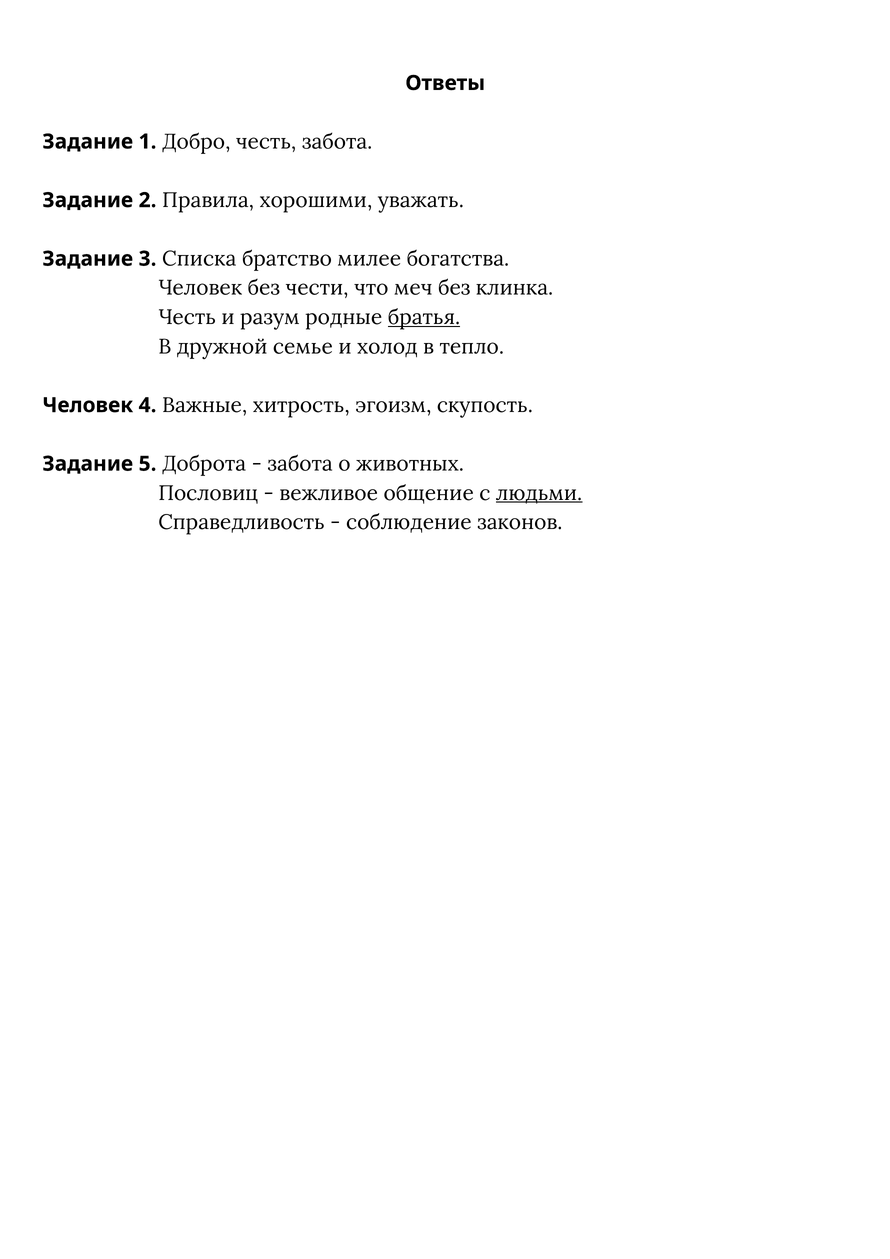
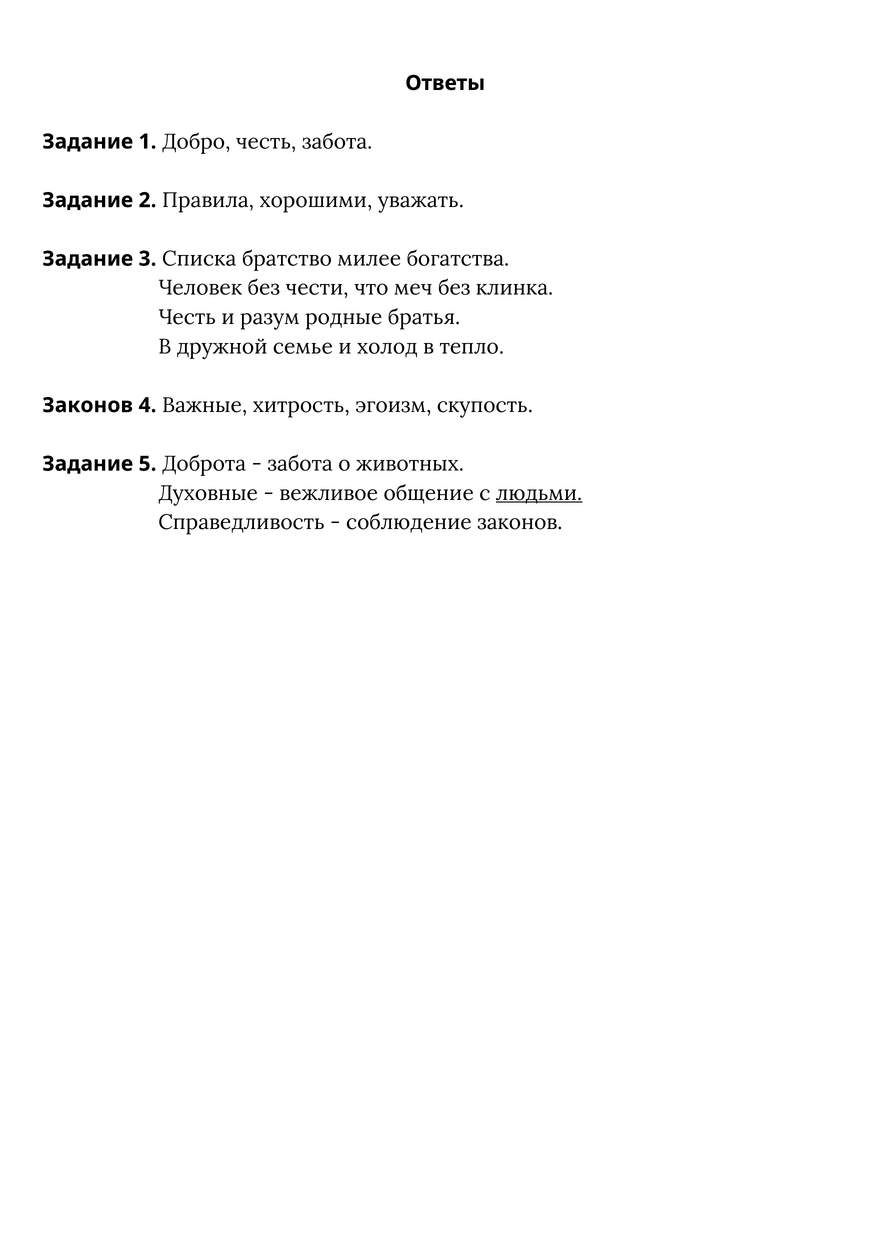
братья underline: present -> none
Человек at (88, 405): Человек -> Законов
Пословиц: Пословиц -> Духовные
